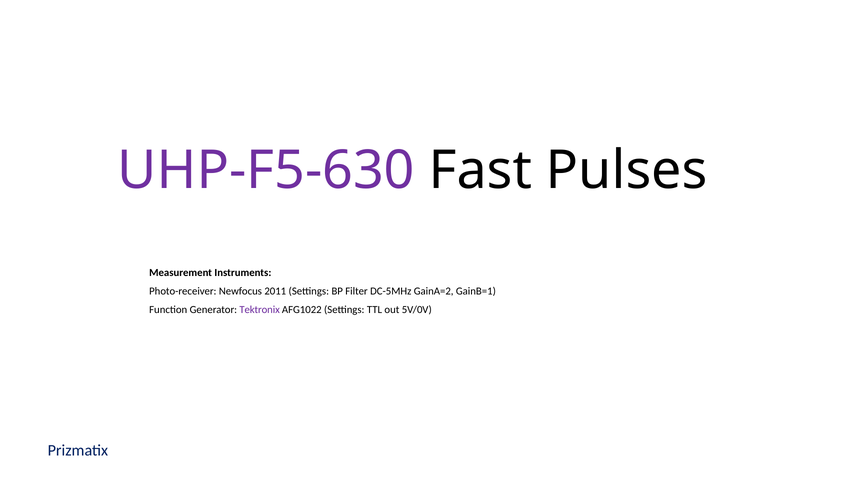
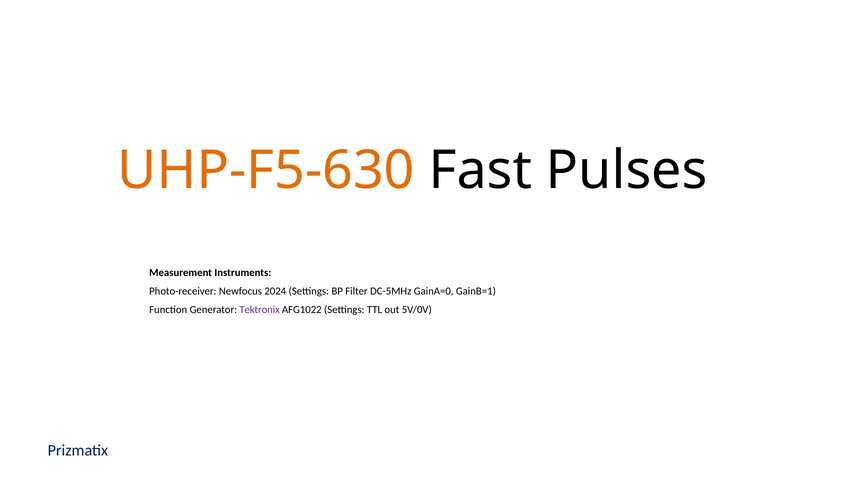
UHP-F5-630 colour: purple -> orange
2011: 2011 -> 2024
GainA=2: GainA=2 -> GainA=0
